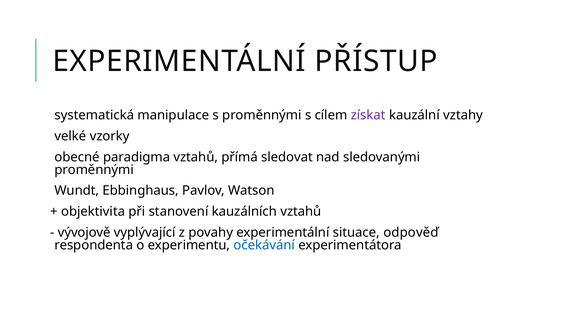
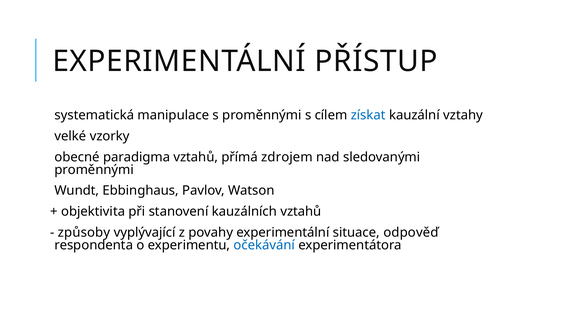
získat colour: purple -> blue
sledovat: sledovat -> zdrojem
vývojově: vývojově -> způsoby
